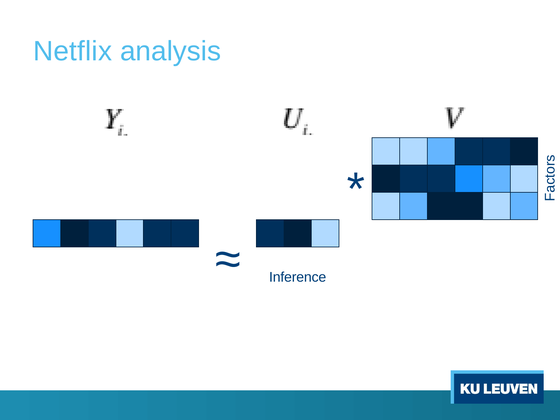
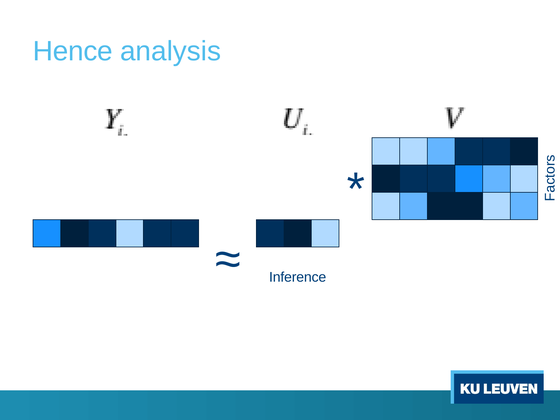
Netflix: Netflix -> Hence
